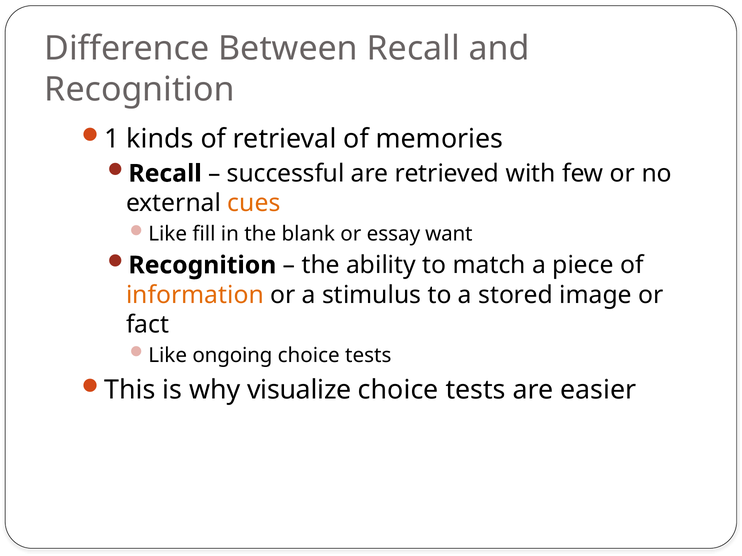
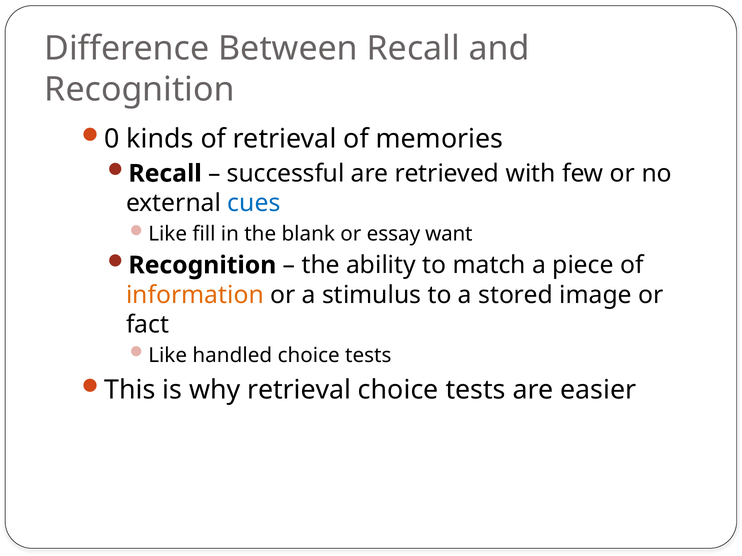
1: 1 -> 0
cues colour: orange -> blue
ongoing: ongoing -> handled
why visualize: visualize -> retrieval
